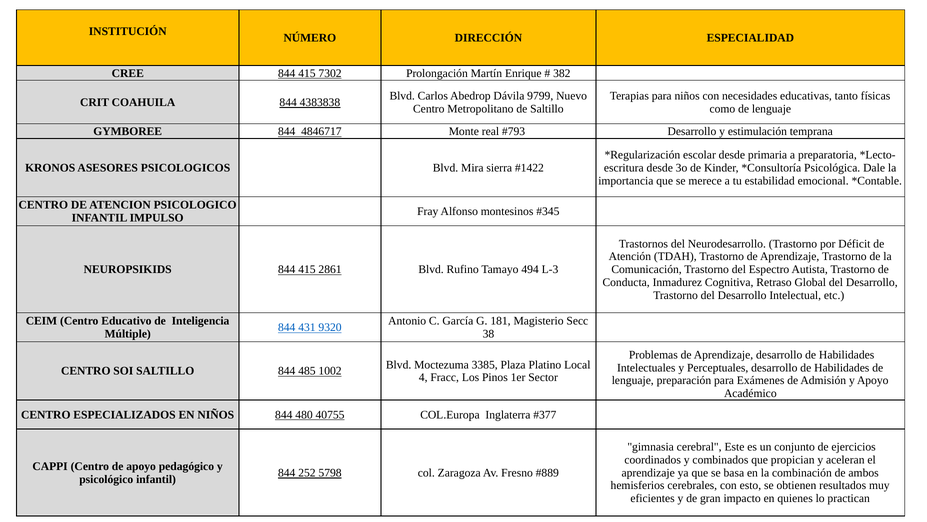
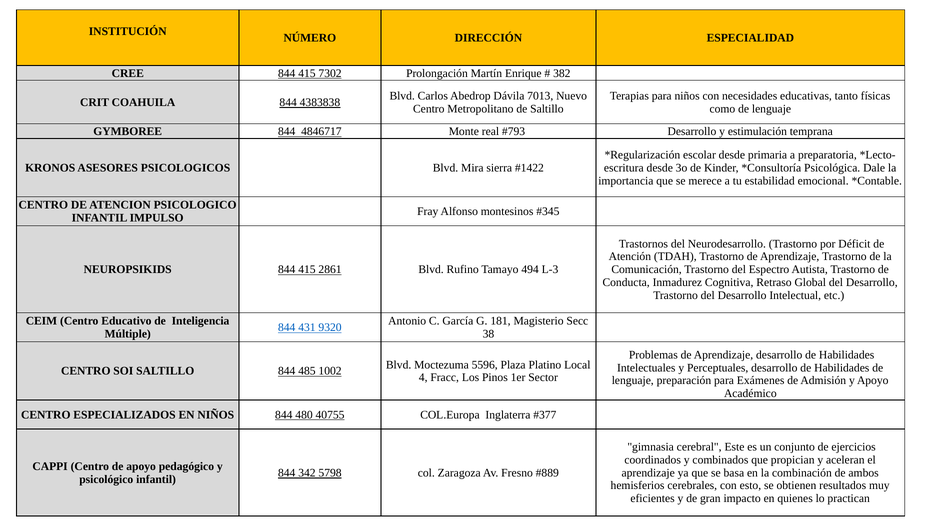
9799: 9799 -> 7013
3385: 3385 -> 5596
252: 252 -> 342
